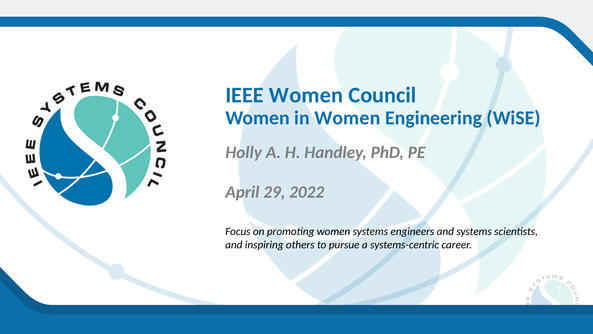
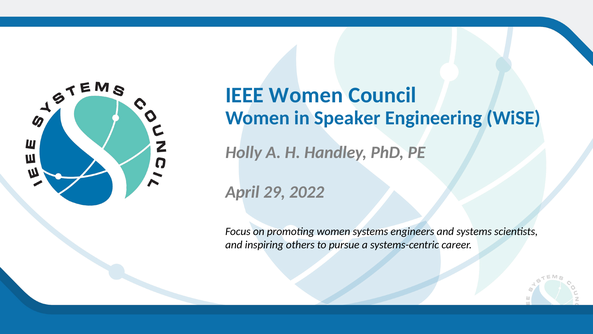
in Women: Women -> Speaker
